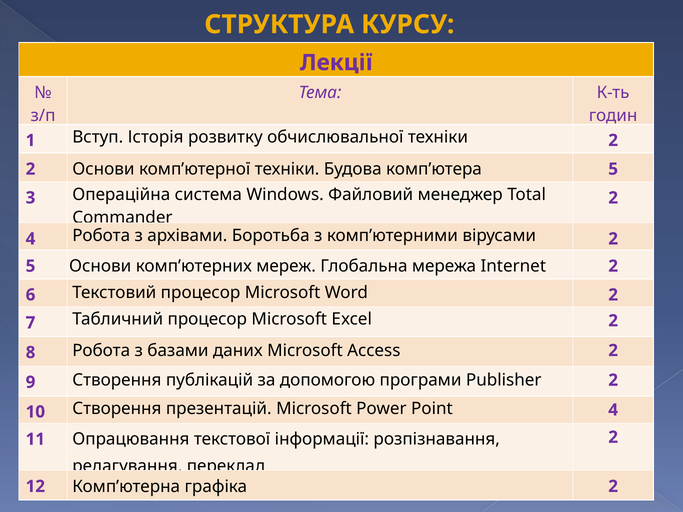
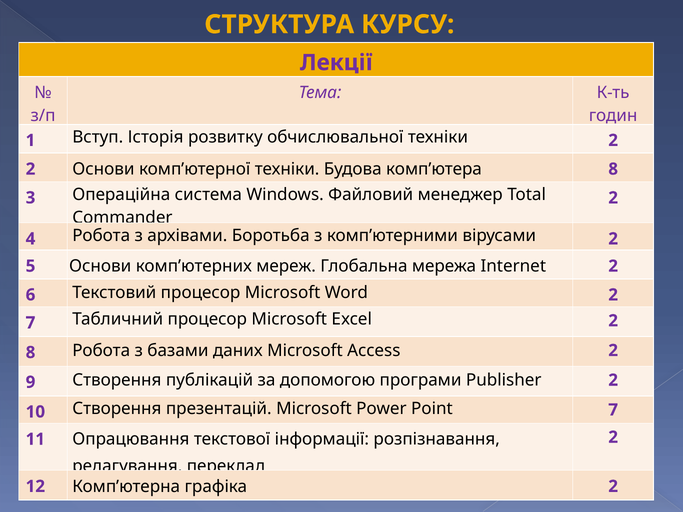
комп’ютера 5: 5 -> 8
Point 4: 4 -> 7
